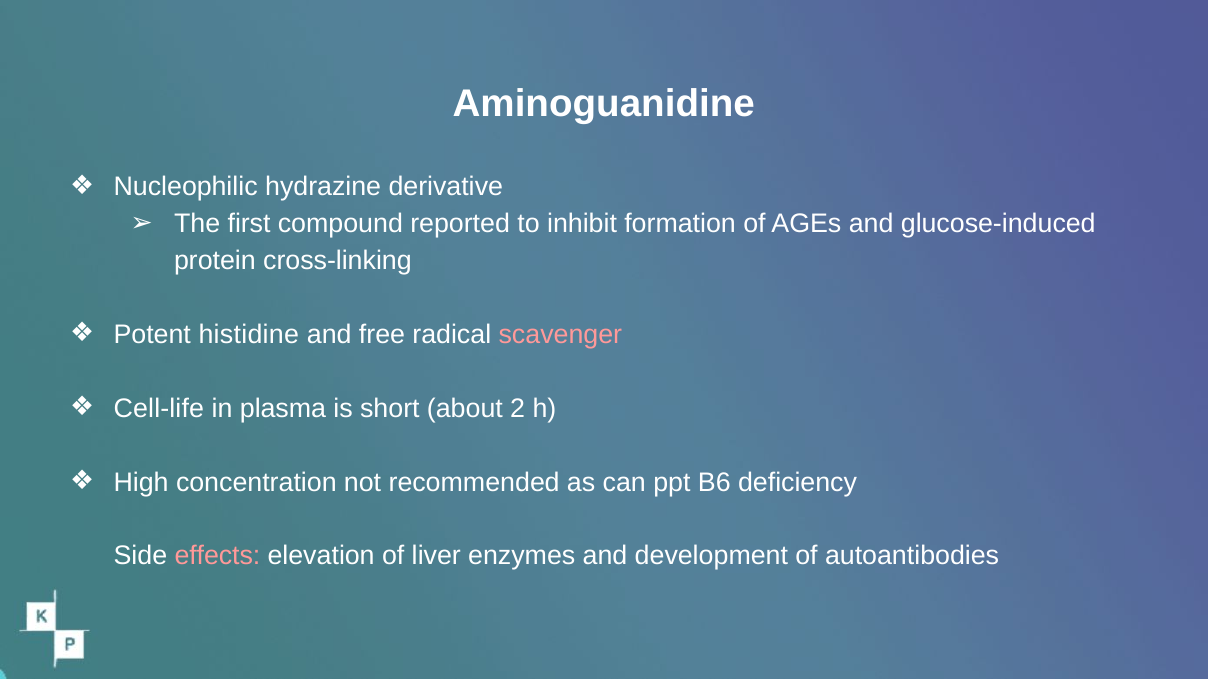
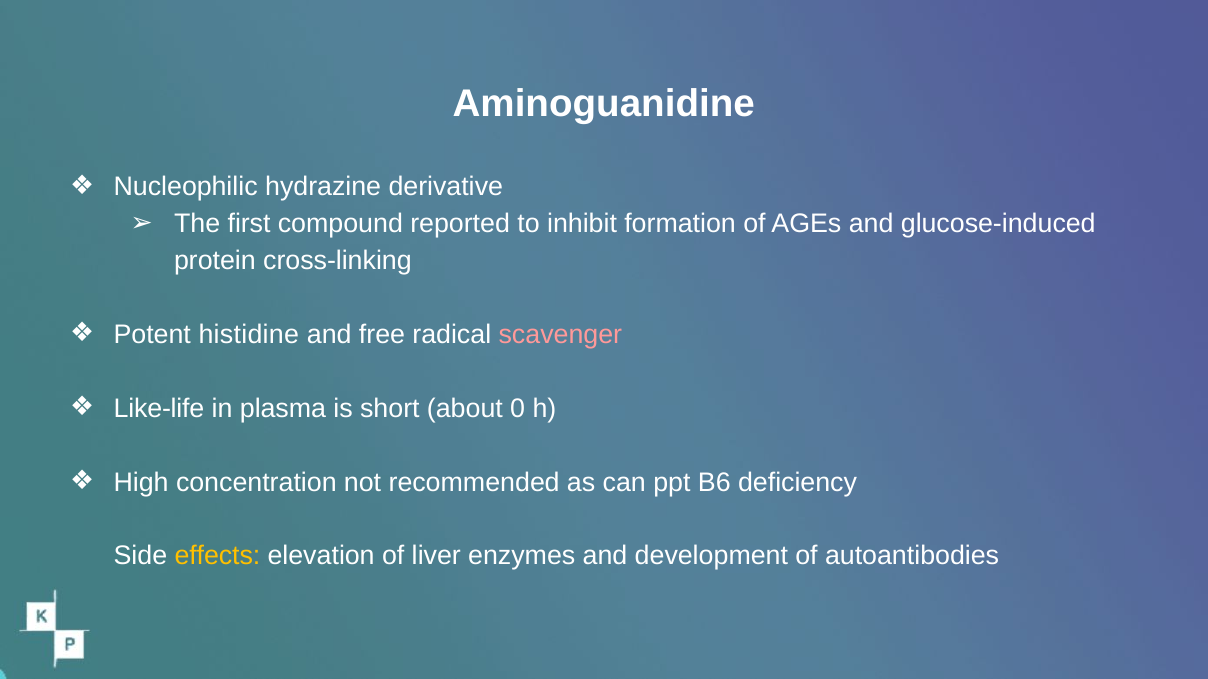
Cell-life: Cell-life -> Like-life
2: 2 -> 0
effects colour: pink -> yellow
